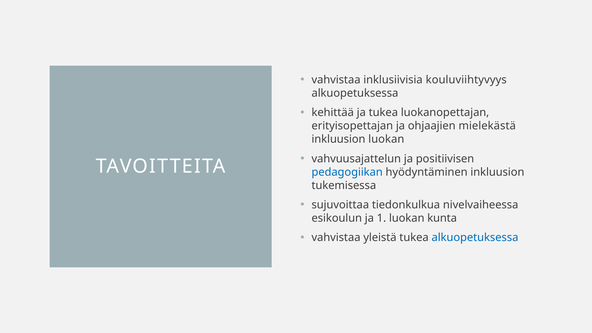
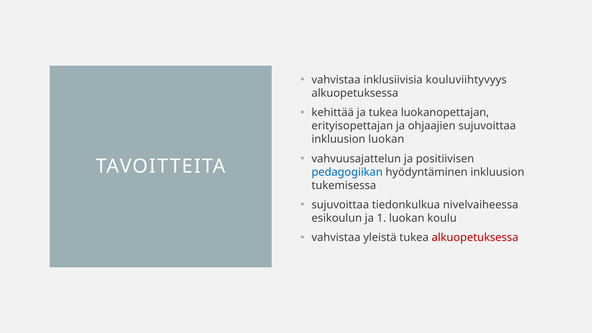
ohjaajien mielekästä: mielekästä -> sujuvoittaa
kunta: kunta -> koulu
alkuopetuksessa at (475, 238) colour: blue -> red
